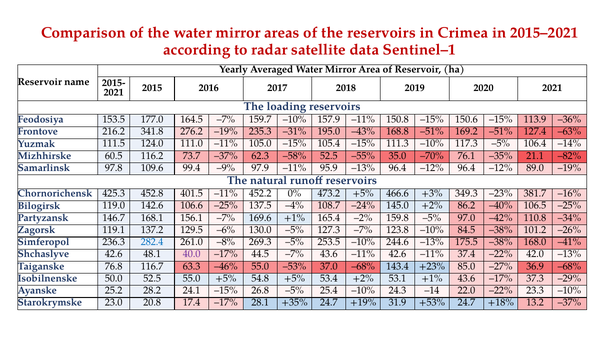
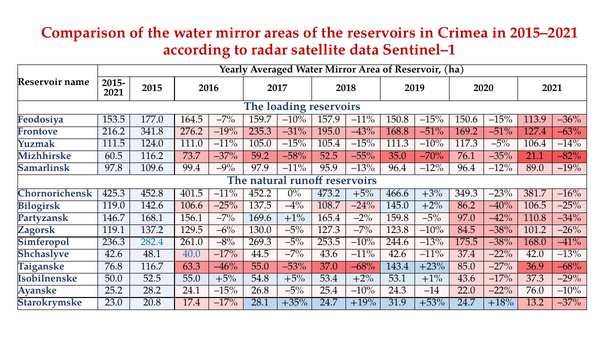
62.3: 62.3 -> 59.2
40.0 colour: purple -> blue
23.3: 23.3 -> 76.0
